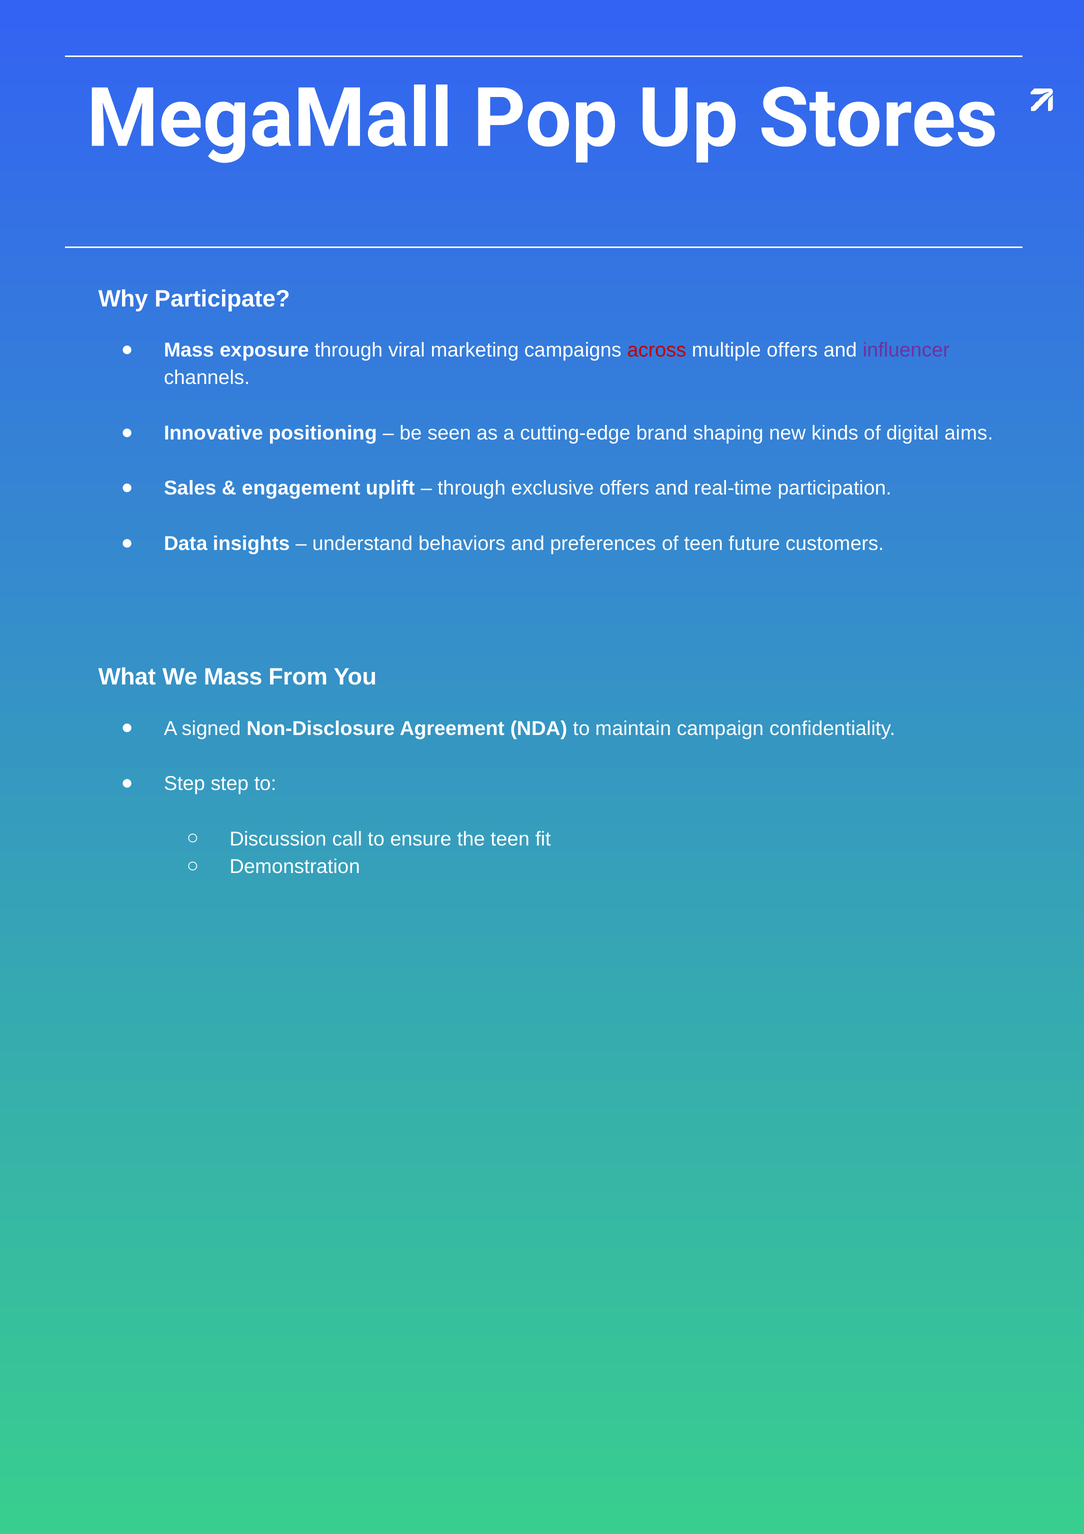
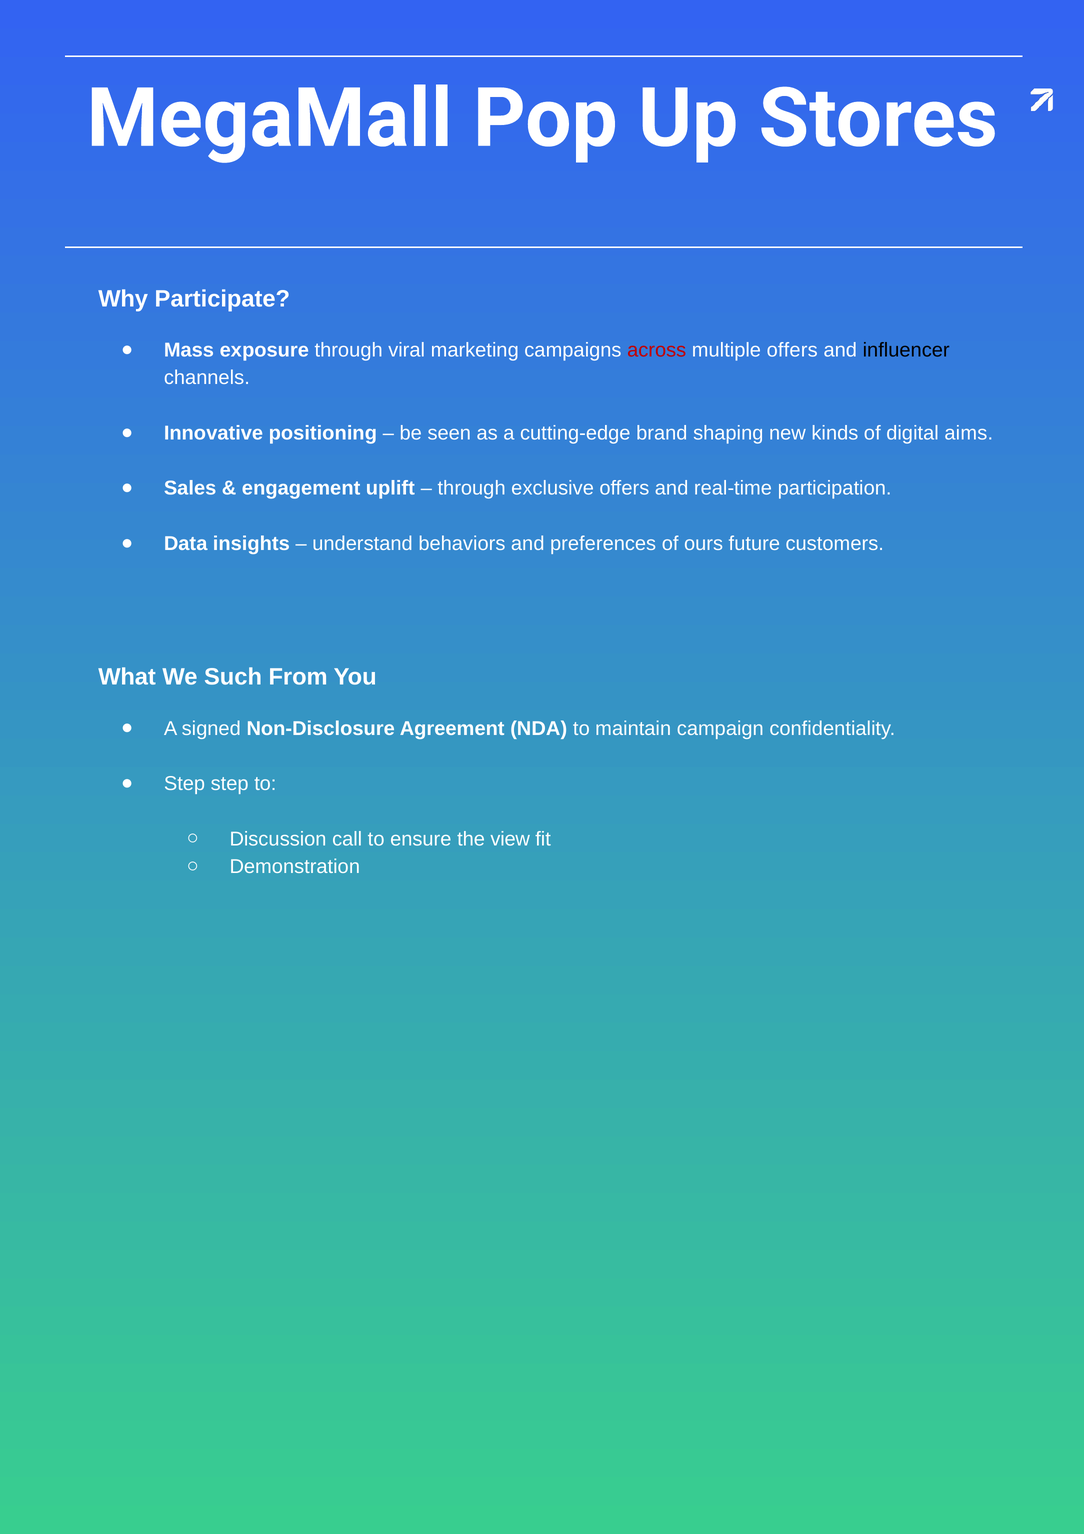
influencer colour: purple -> black
of teen: teen -> ours
We Mass: Mass -> Such
the teen: teen -> view
